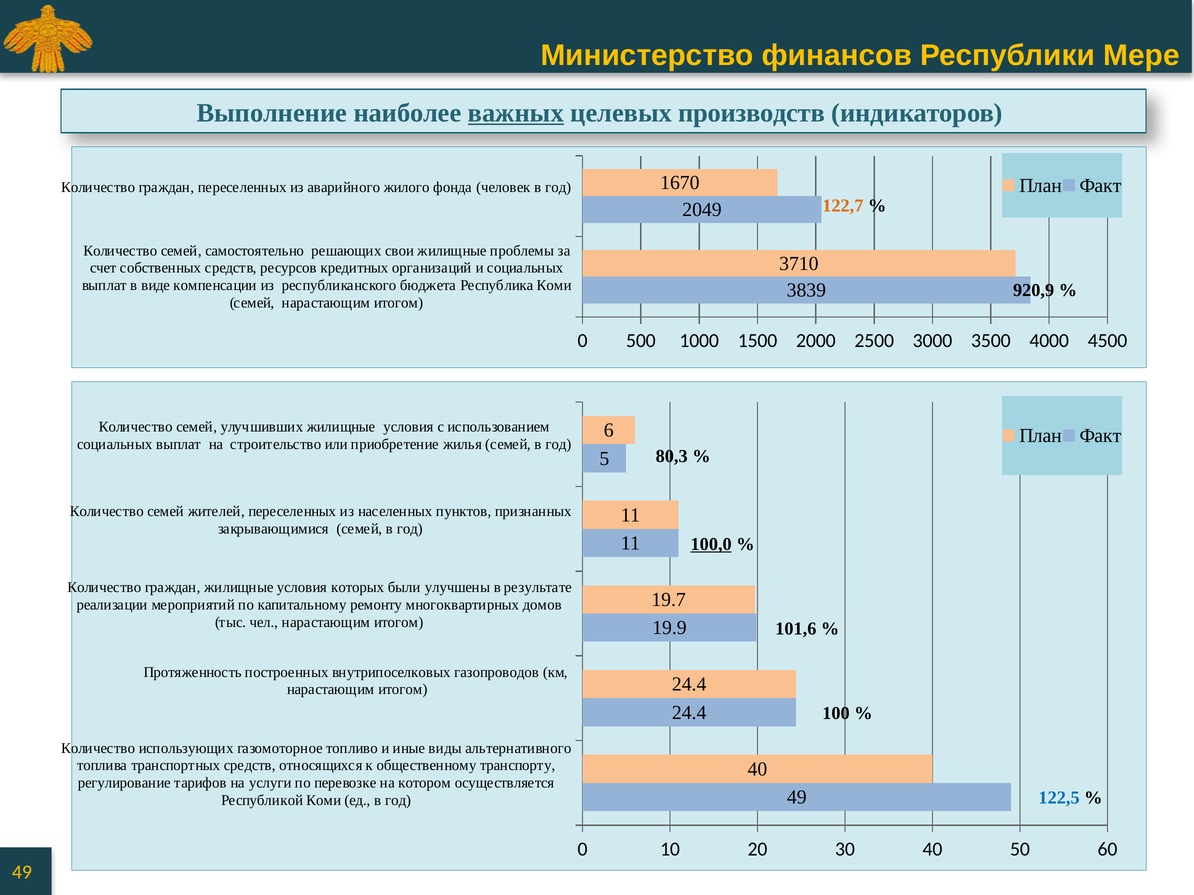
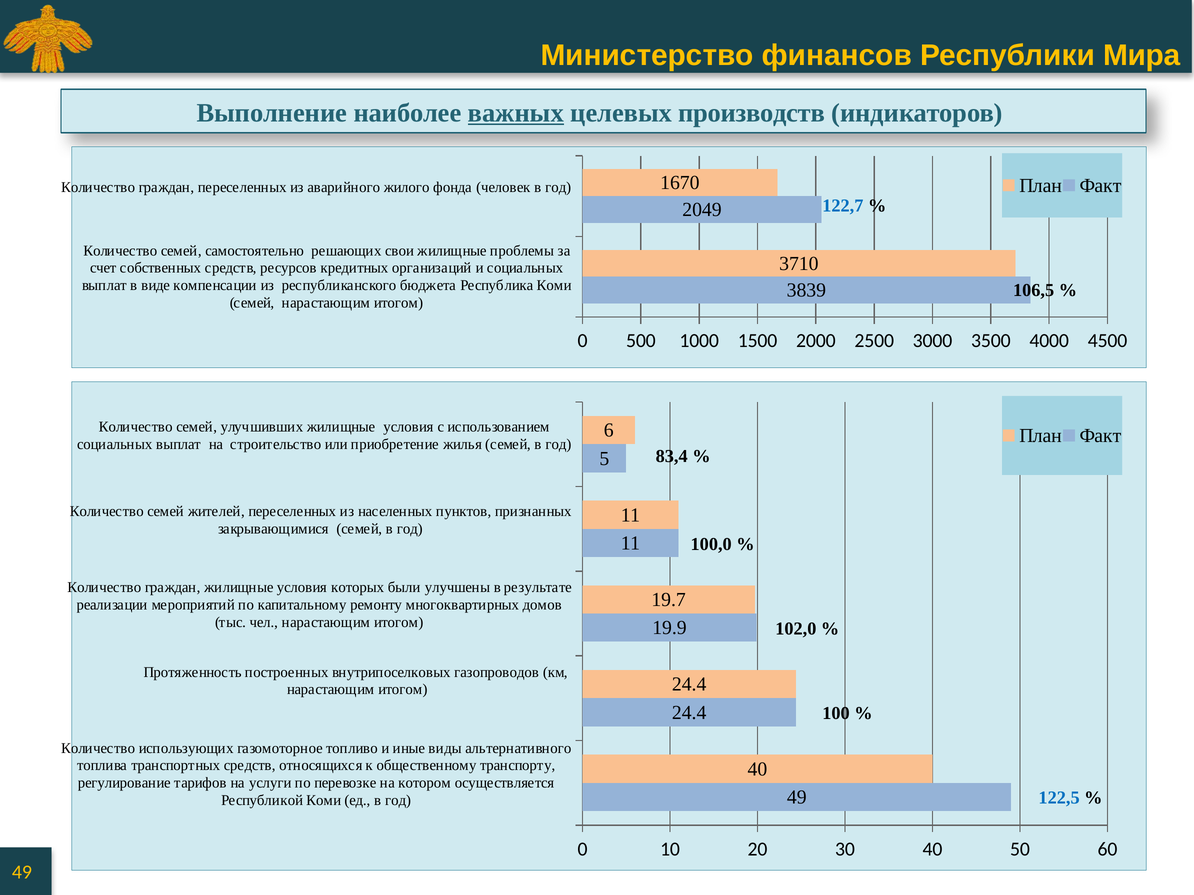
Мере: Мере -> Мира
122,7 colour: orange -> blue
920,9: 920,9 -> 106,5
80,3: 80,3 -> 83,4
100,0 underline: present -> none
101,6: 101,6 -> 102,0
